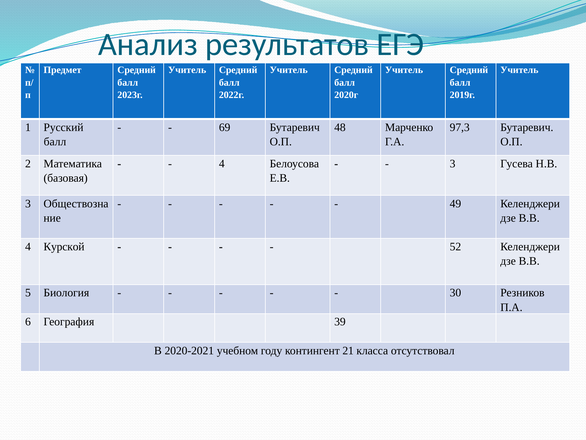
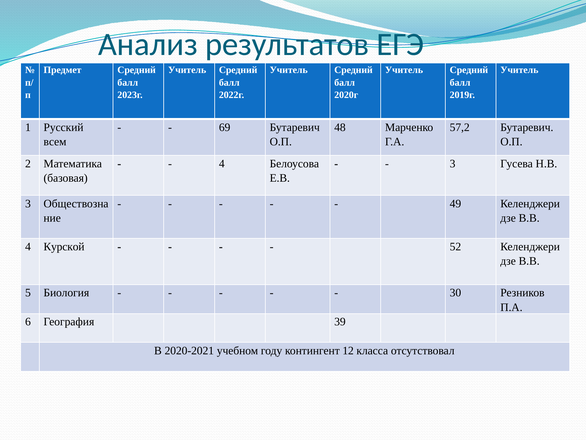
97,3: 97,3 -> 57,2
балл at (55, 142): балл -> всем
21: 21 -> 12
